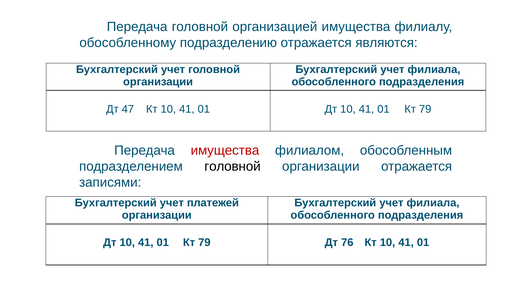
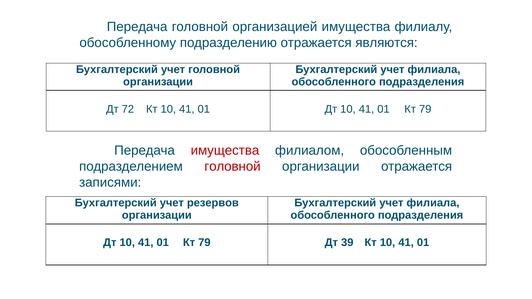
47: 47 -> 72
головной at (232, 167) colour: black -> red
платежей: платежей -> резервов
76: 76 -> 39
